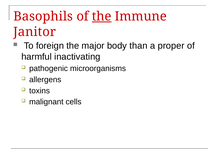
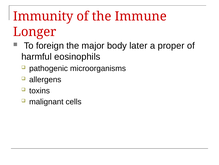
Basophils: Basophils -> Immunity
the at (102, 16) underline: present -> none
Janitor: Janitor -> Longer
than: than -> later
inactivating: inactivating -> eosinophils
